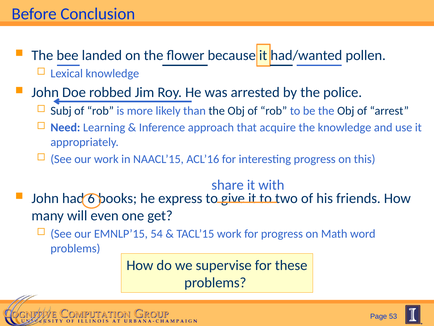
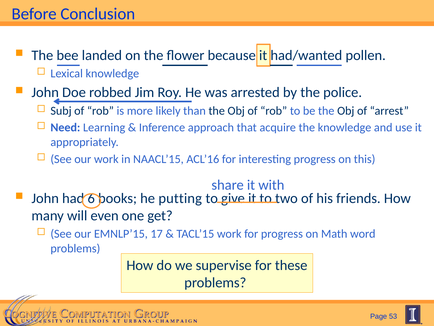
express: express -> putting
54: 54 -> 17
